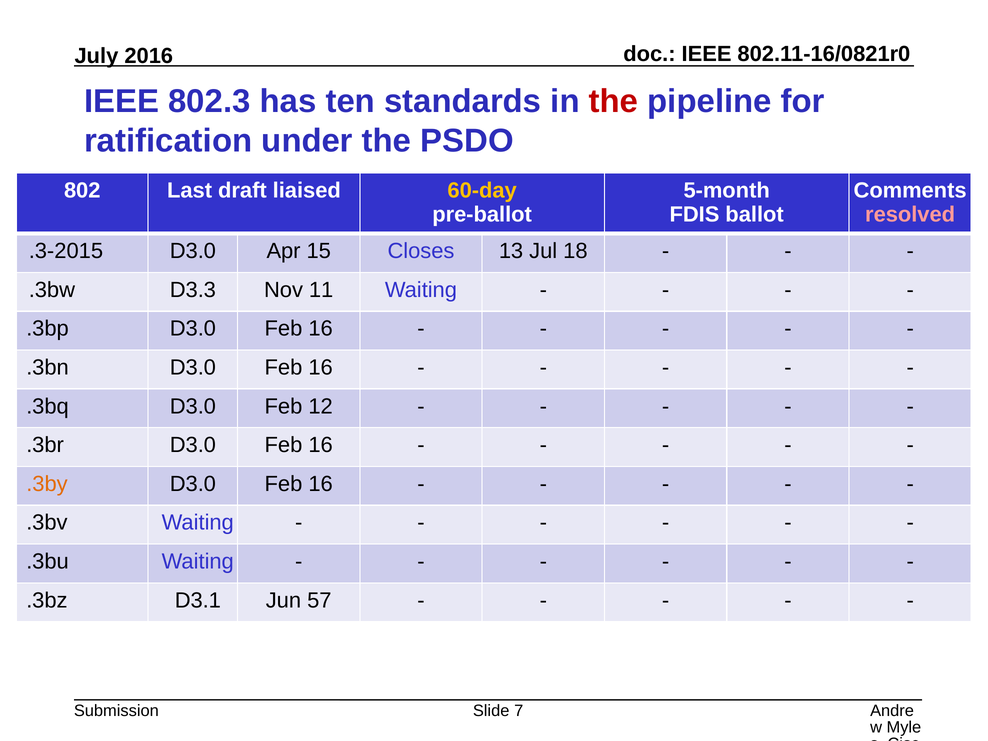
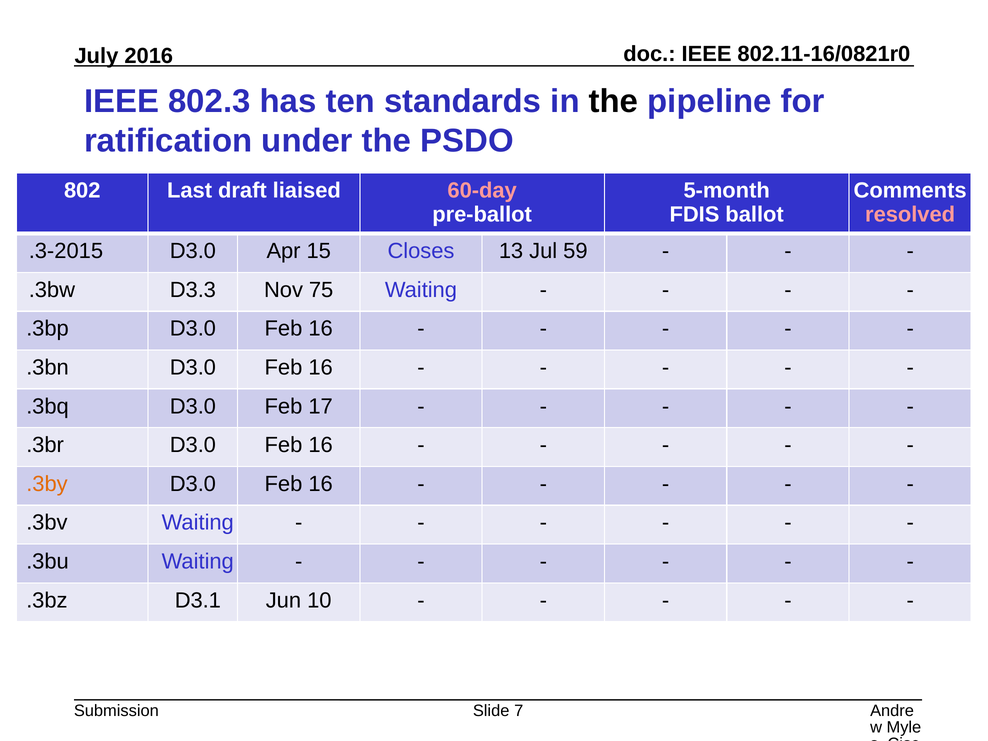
the at (614, 101) colour: red -> black
60-day colour: yellow -> pink
18: 18 -> 59
11: 11 -> 75
12: 12 -> 17
57: 57 -> 10
